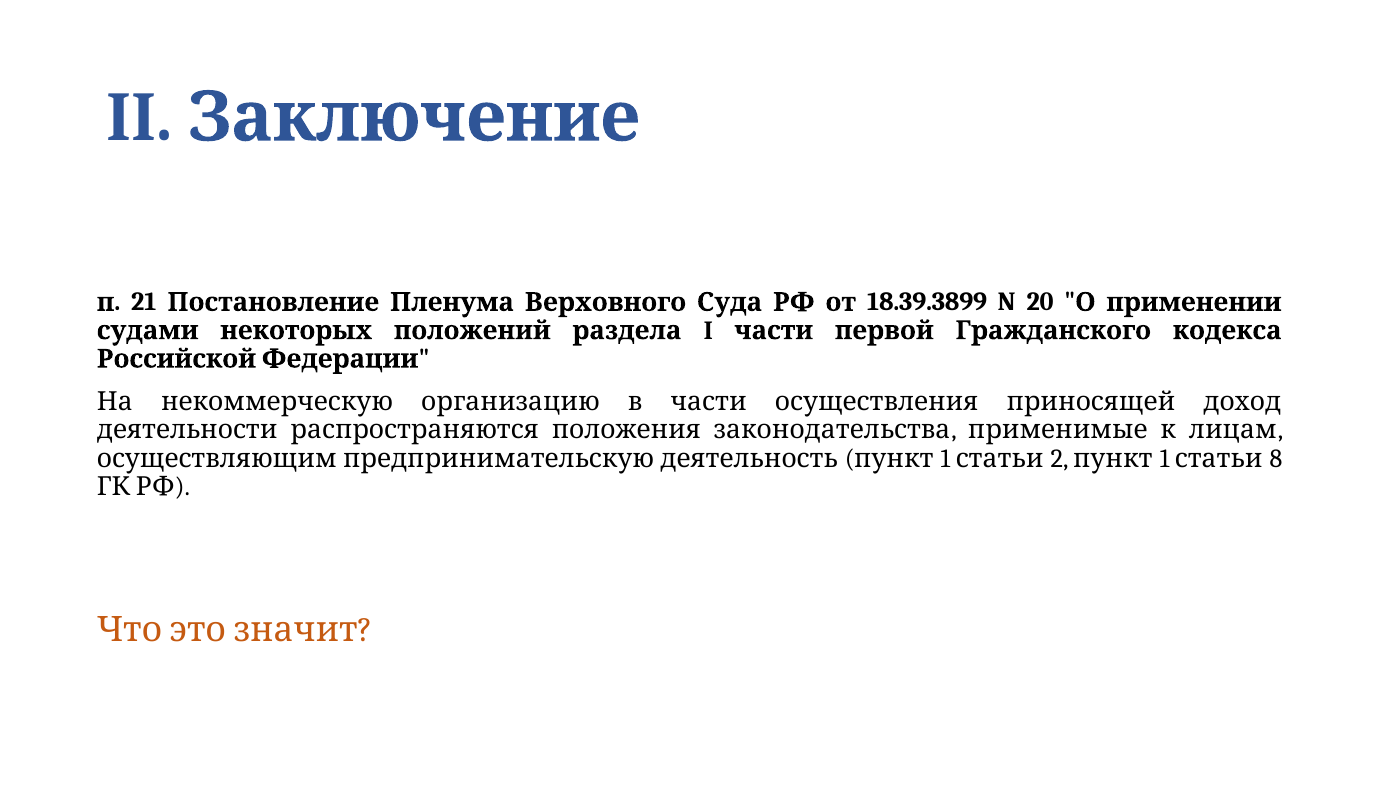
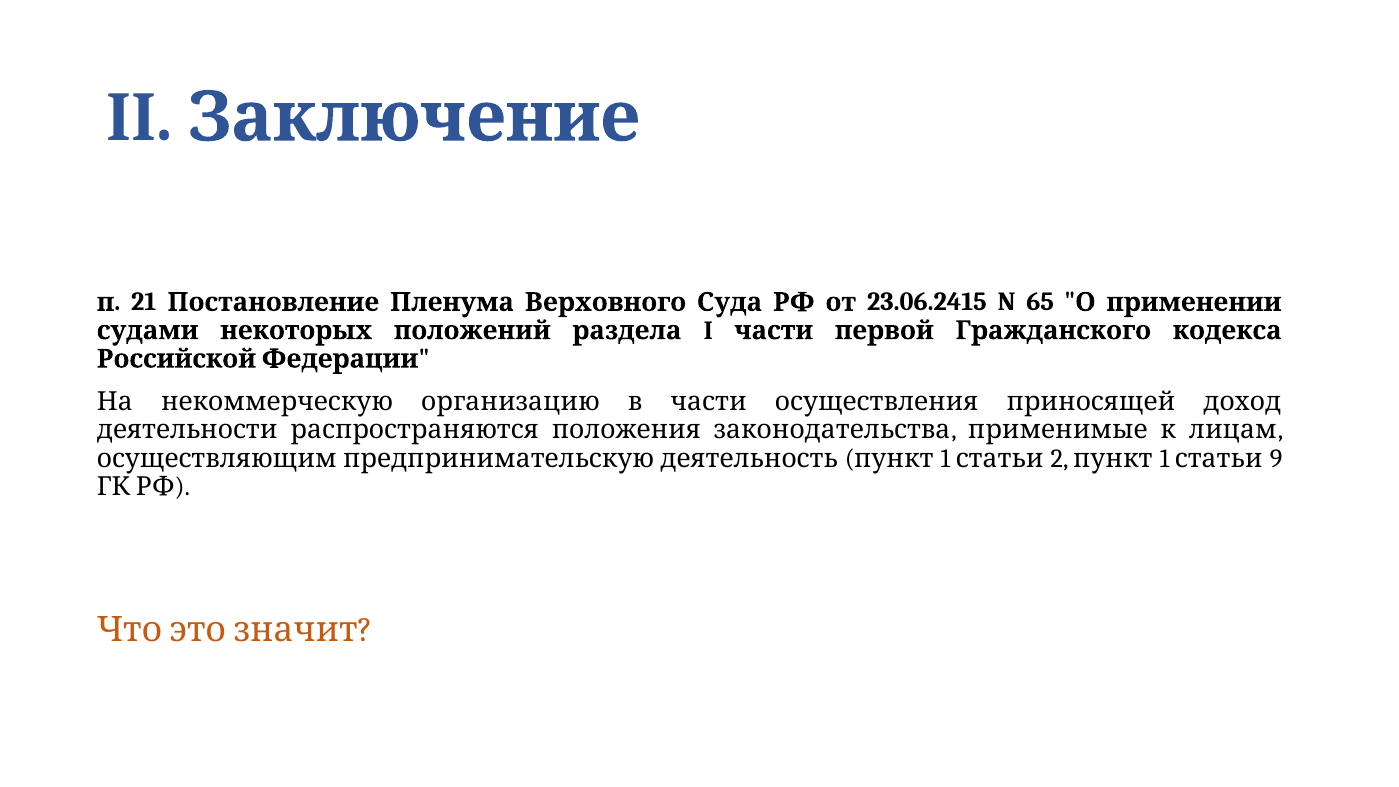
18.39.3899: 18.39.3899 -> 23.06.2415
20: 20 -> 65
8: 8 -> 9
